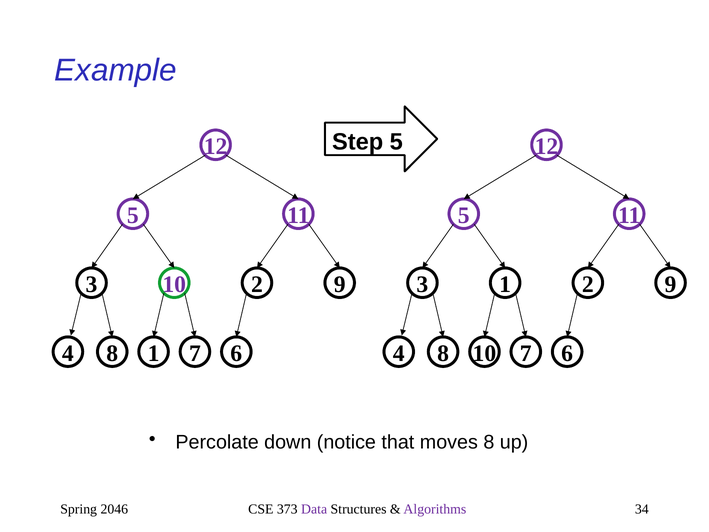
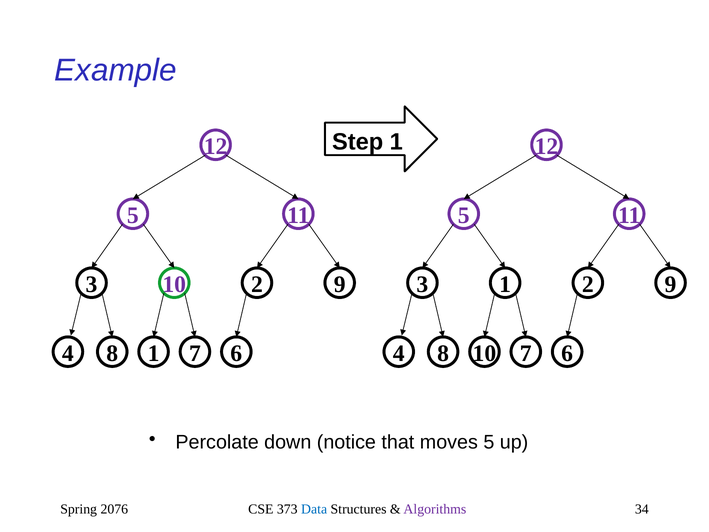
Step 5: 5 -> 1
moves 8: 8 -> 5
2046: 2046 -> 2076
Data colour: purple -> blue
